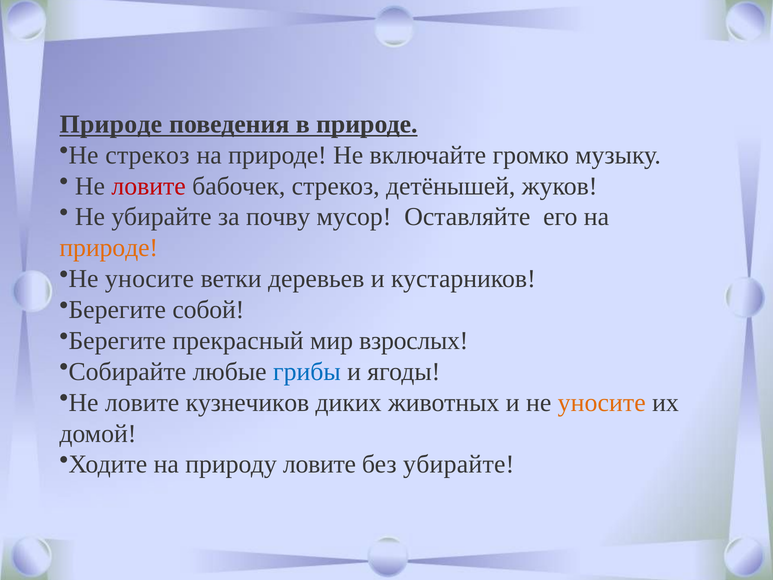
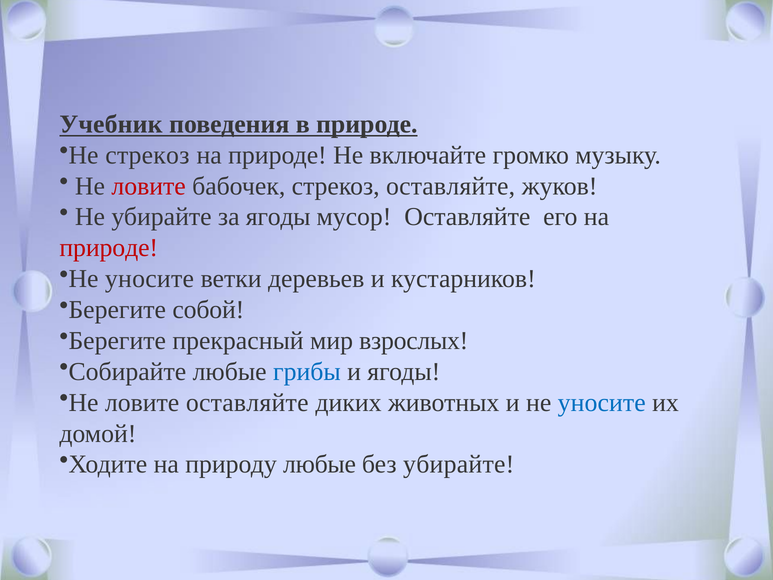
Природе at (111, 124): Природе -> Учебник
стрекоз детёнышей: детёнышей -> оставляйте
за почву: почву -> ягоды
природе at (109, 248) colour: orange -> red
ловите кузнечиков: кузнечиков -> оставляйте
уносите at (602, 402) colour: orange -> blue
природу ловите: ловите -> любые
